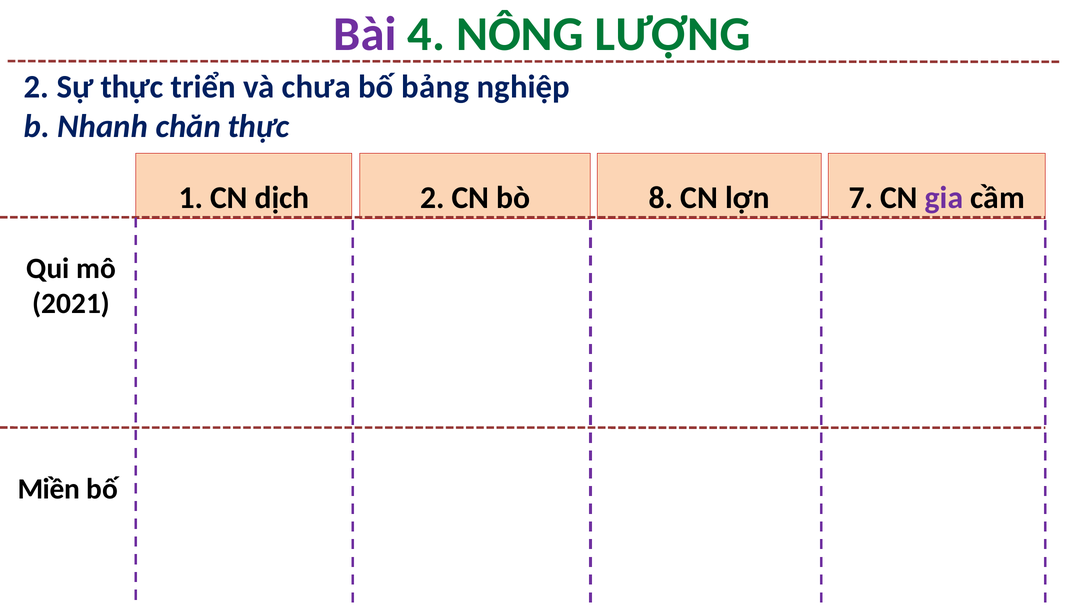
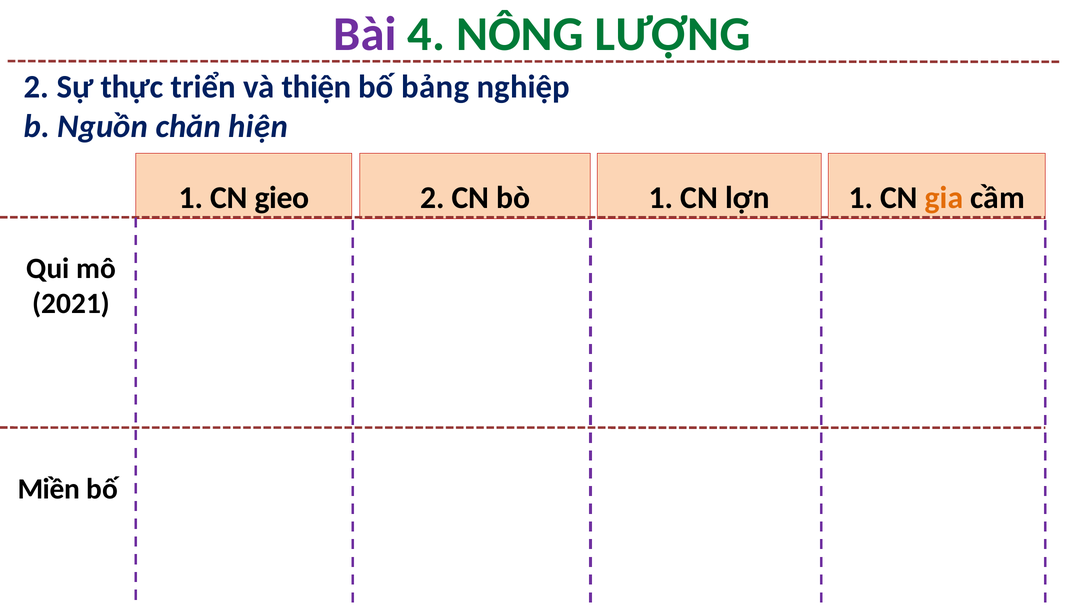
chưa: chưa -> thiện
Nhanh: Nhanh -> Nguồn
chăn thực: thực -> hiện
dịch: dịch -> gieo
bò 8: 8 -> 1
lợn 7: 7 -> 1
gia colour: purple -> orange
